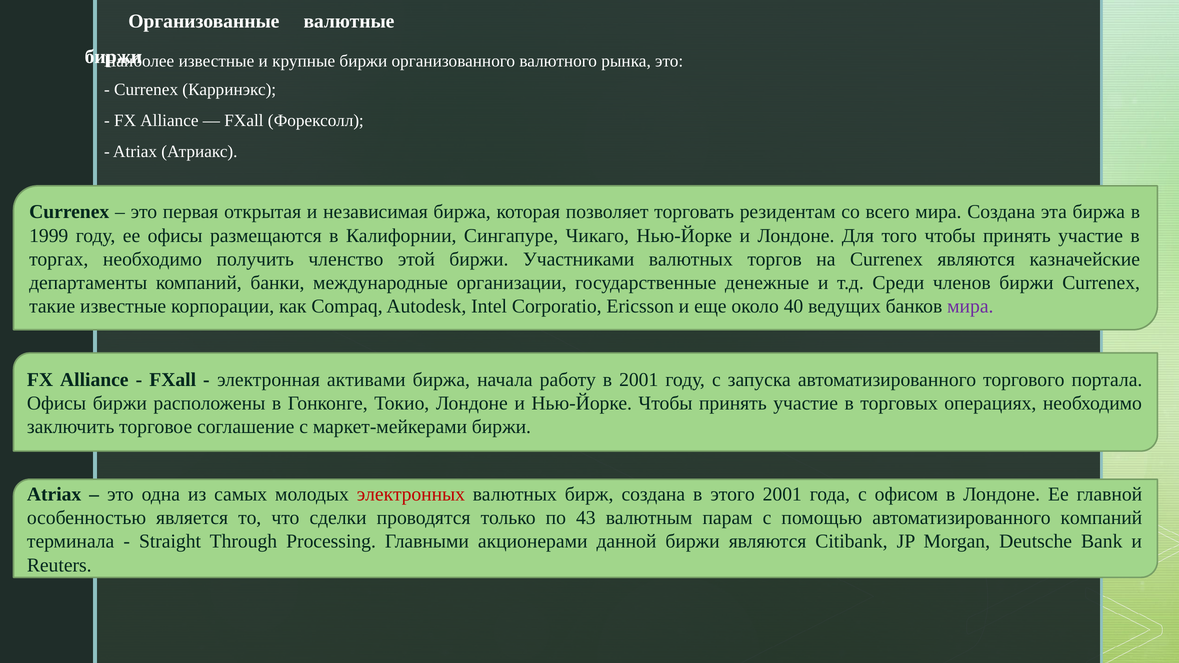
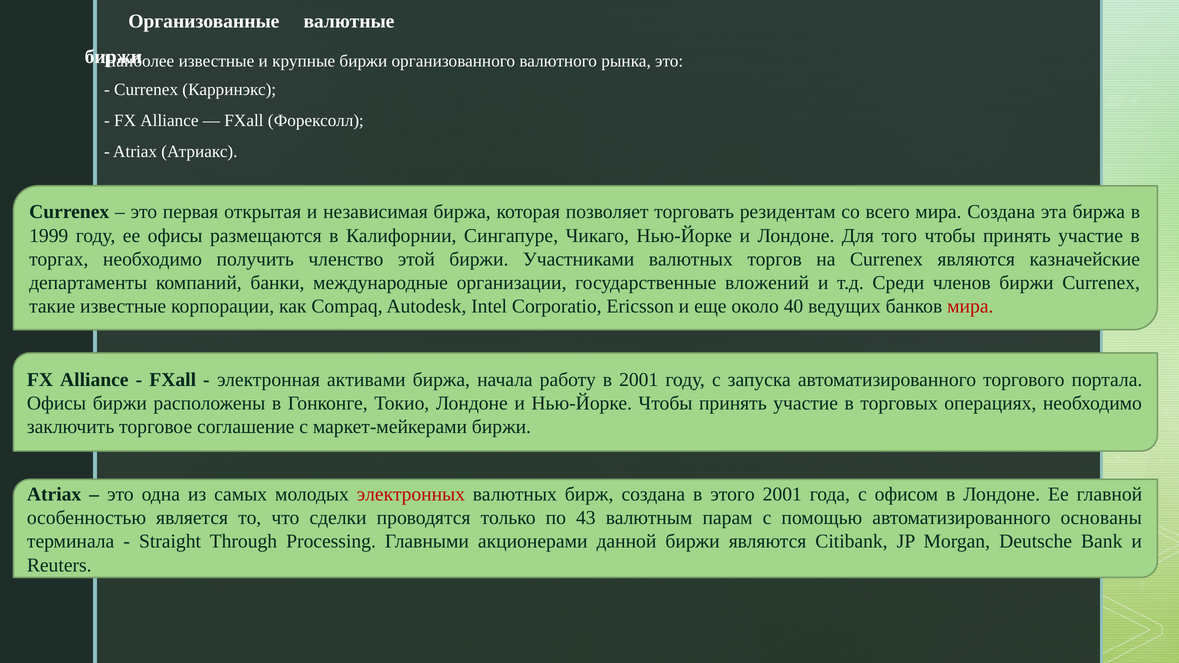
денежные: денежные -> вложений
мира at (970, 306) colour: purple -> red
автоматизированного компаний: компаний -> основаны
